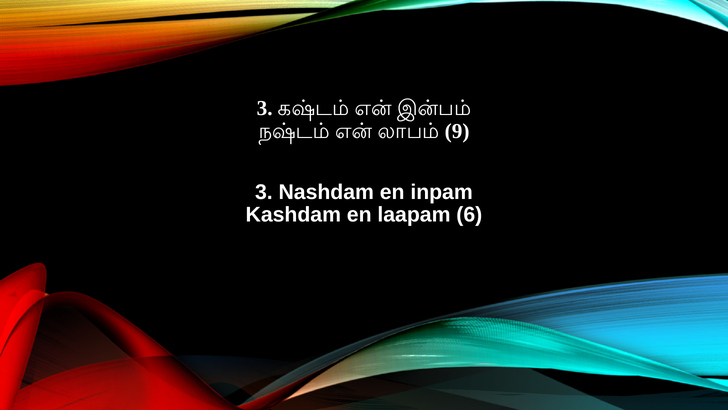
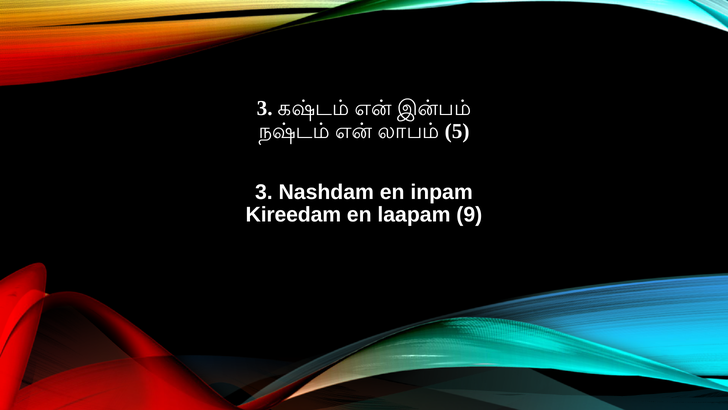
9: 9 -> 5
Kashdam: Kashdam -> Kireedam
6: 6 -> 9
